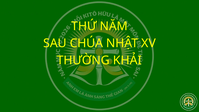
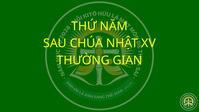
KHẢI: KHẢI -> GIAN
